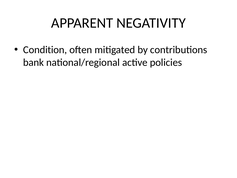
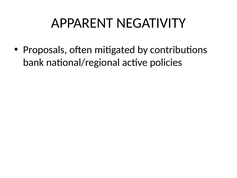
Condition: Condition -> Proposals
